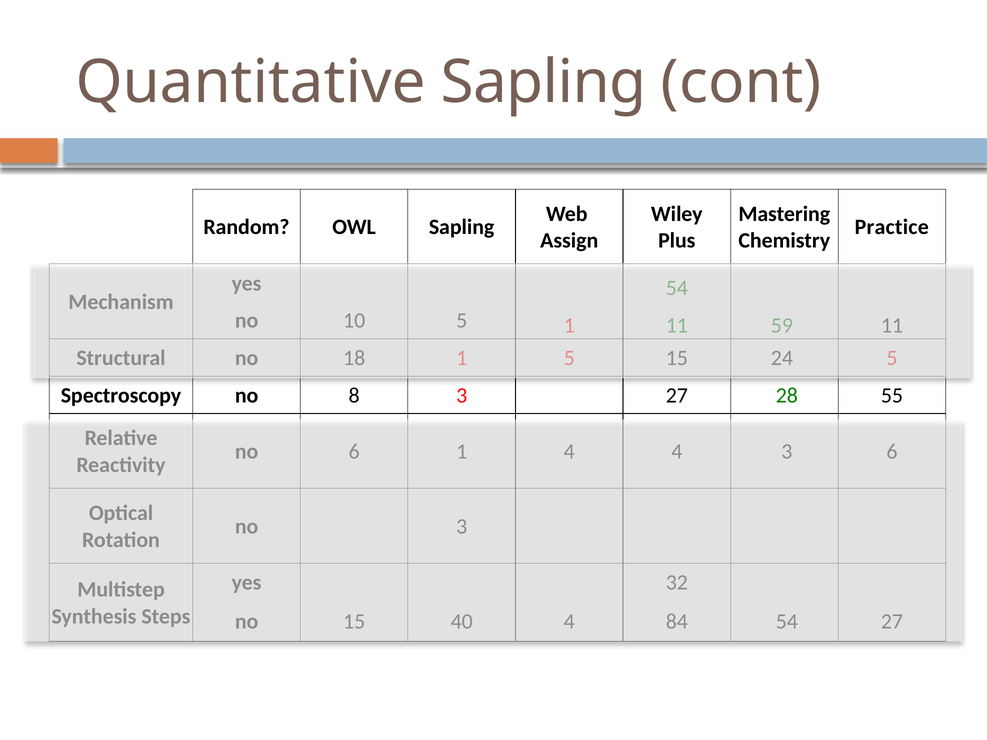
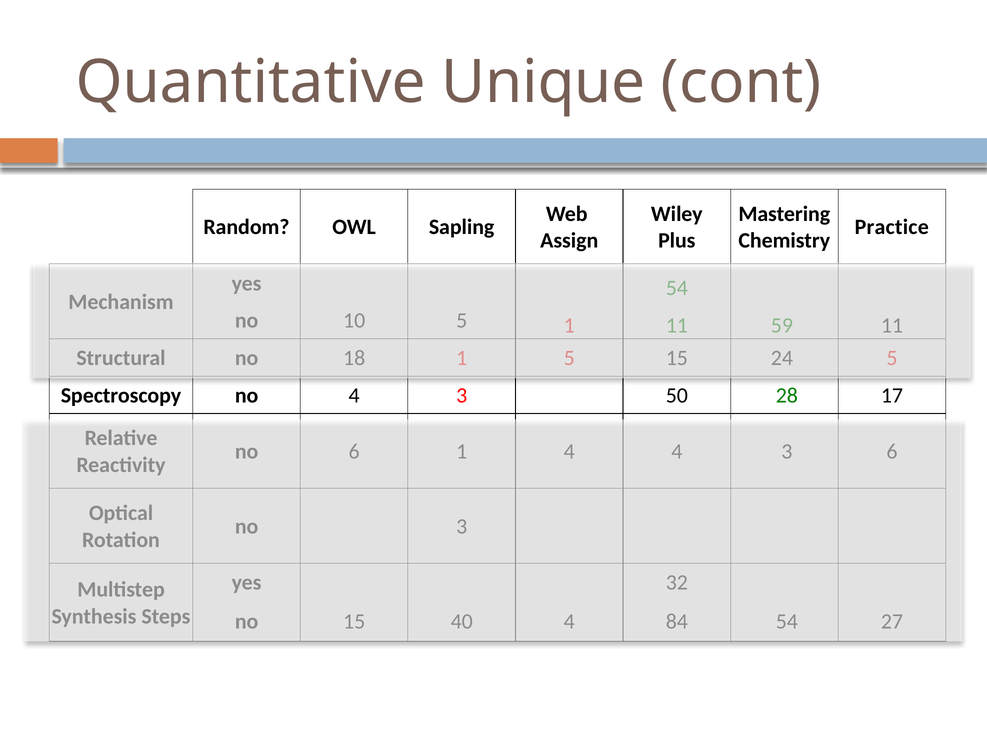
Quantitative Sapling: Sapling -> Unique
no 8: 8 -> 4
3 27: 27 -> 50
55: 55 -> 17
